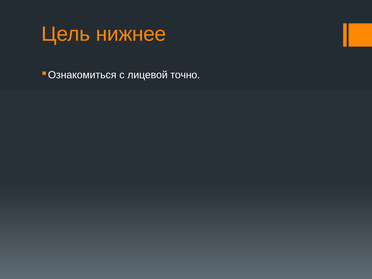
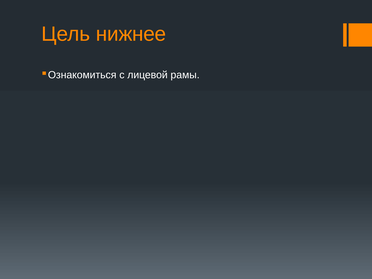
точно: точно -> рамы
